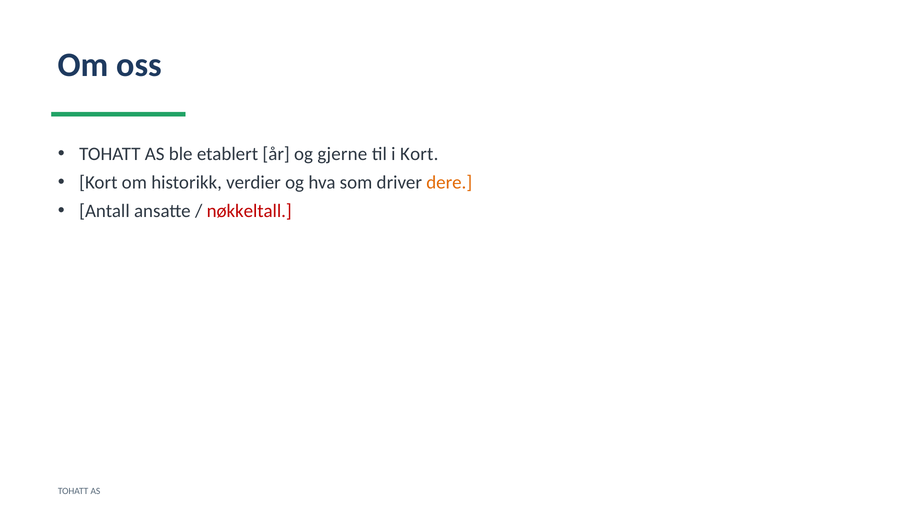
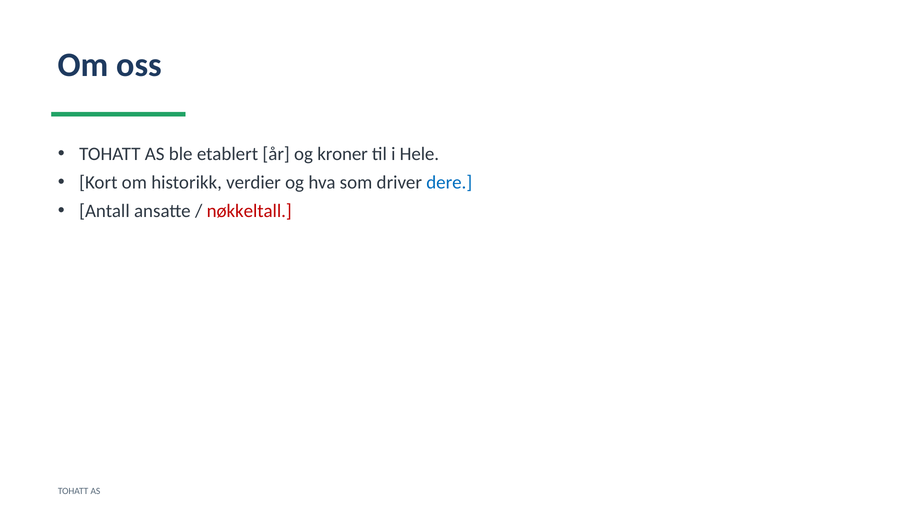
gjerne: gjerne -> kroner
i Kort: Kort -> Hele
dere colour: orange -> blue
